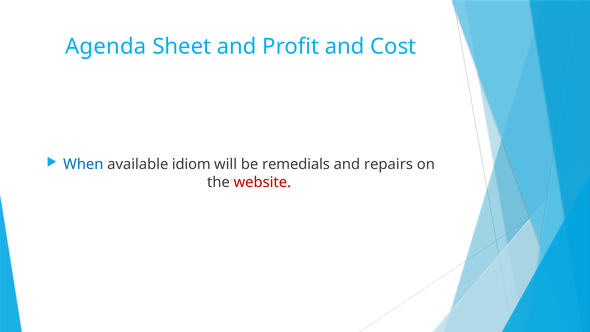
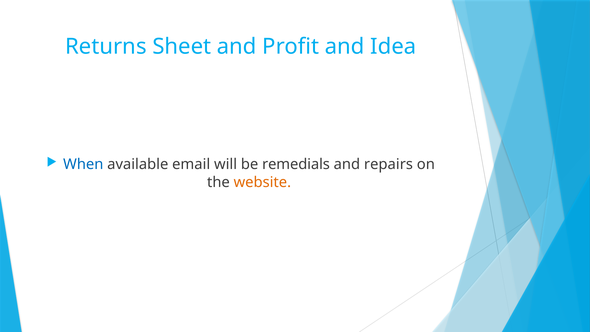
Agenda: Agenda -> Returns
Cost: Cost -> Idea
idiom: idiom -> email
website colour: red -> orange
